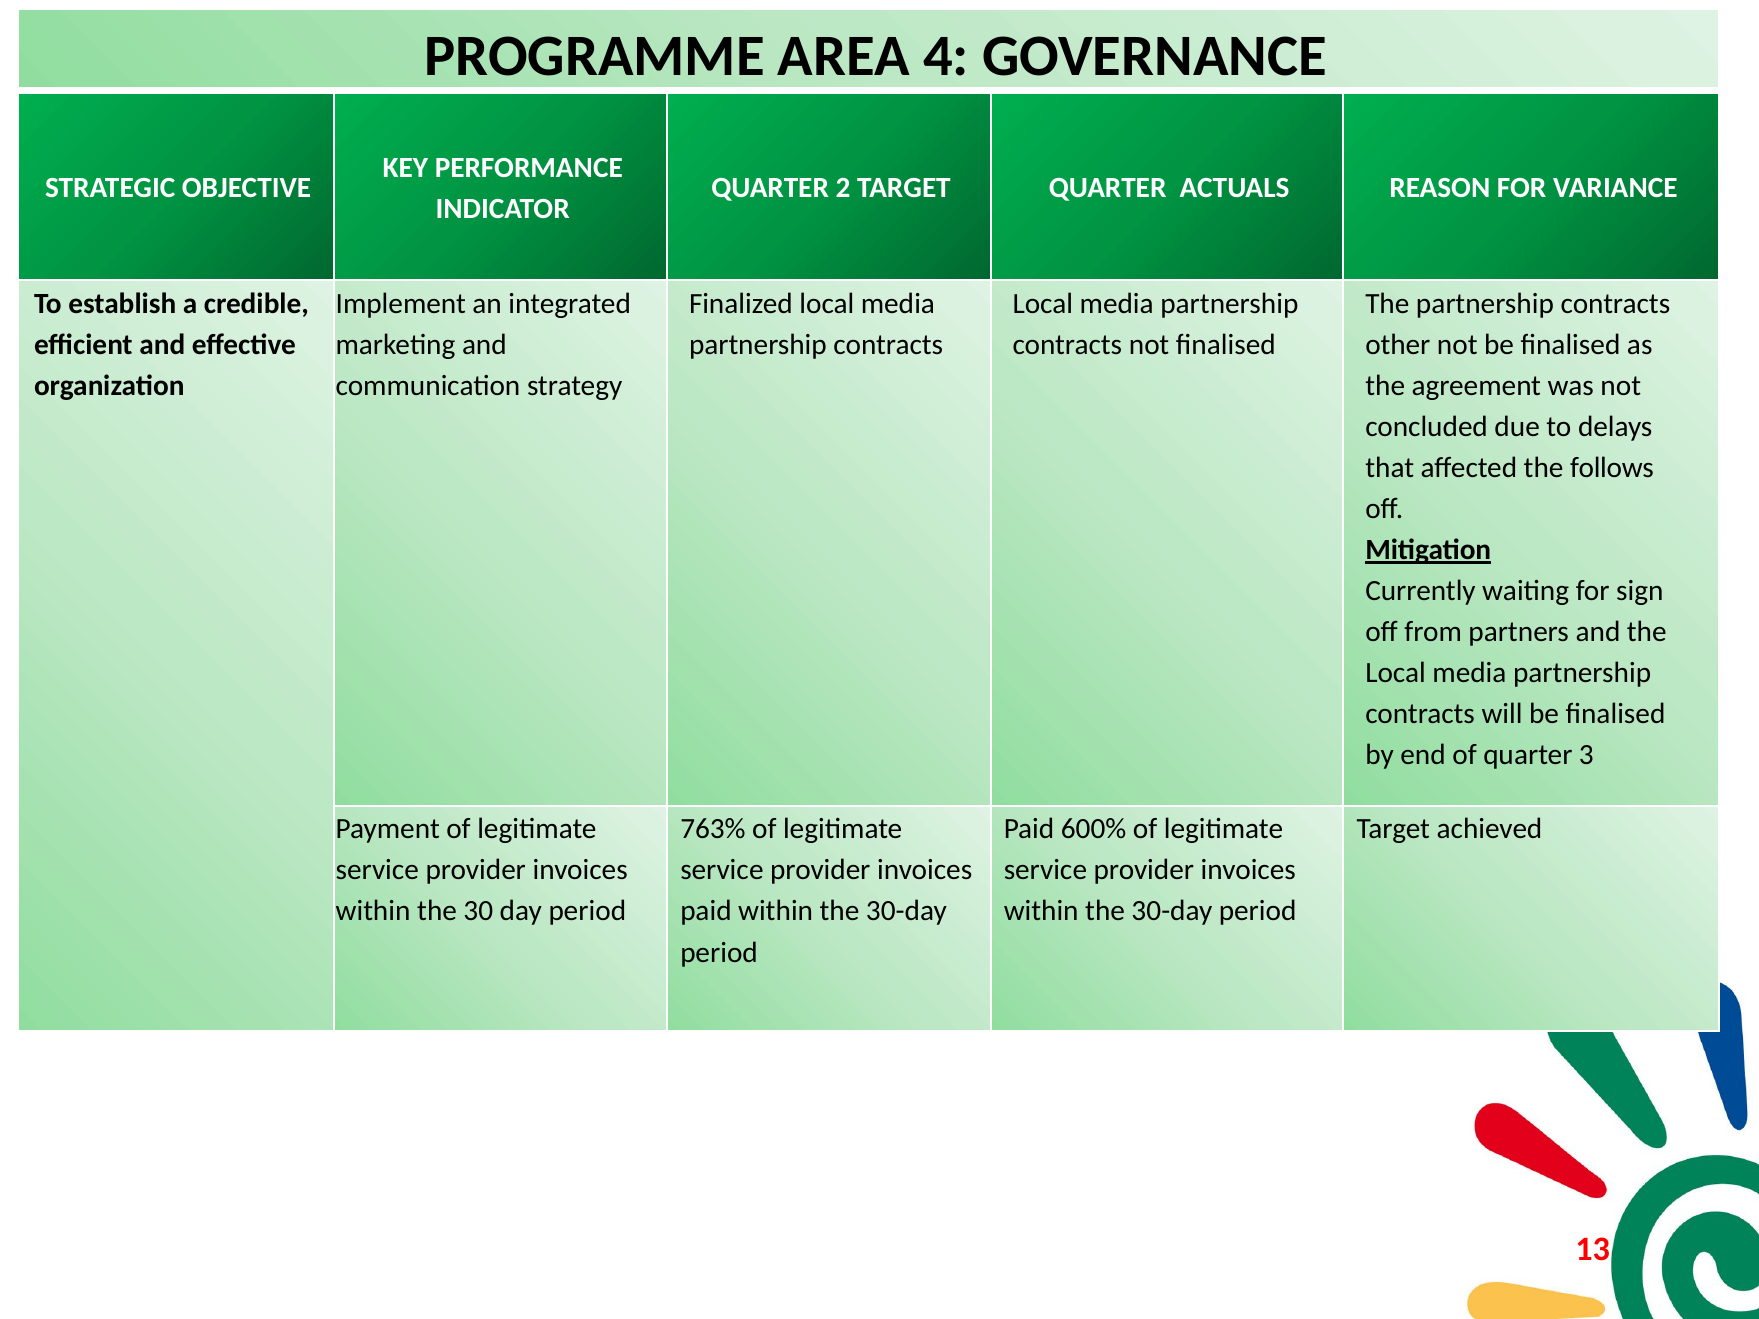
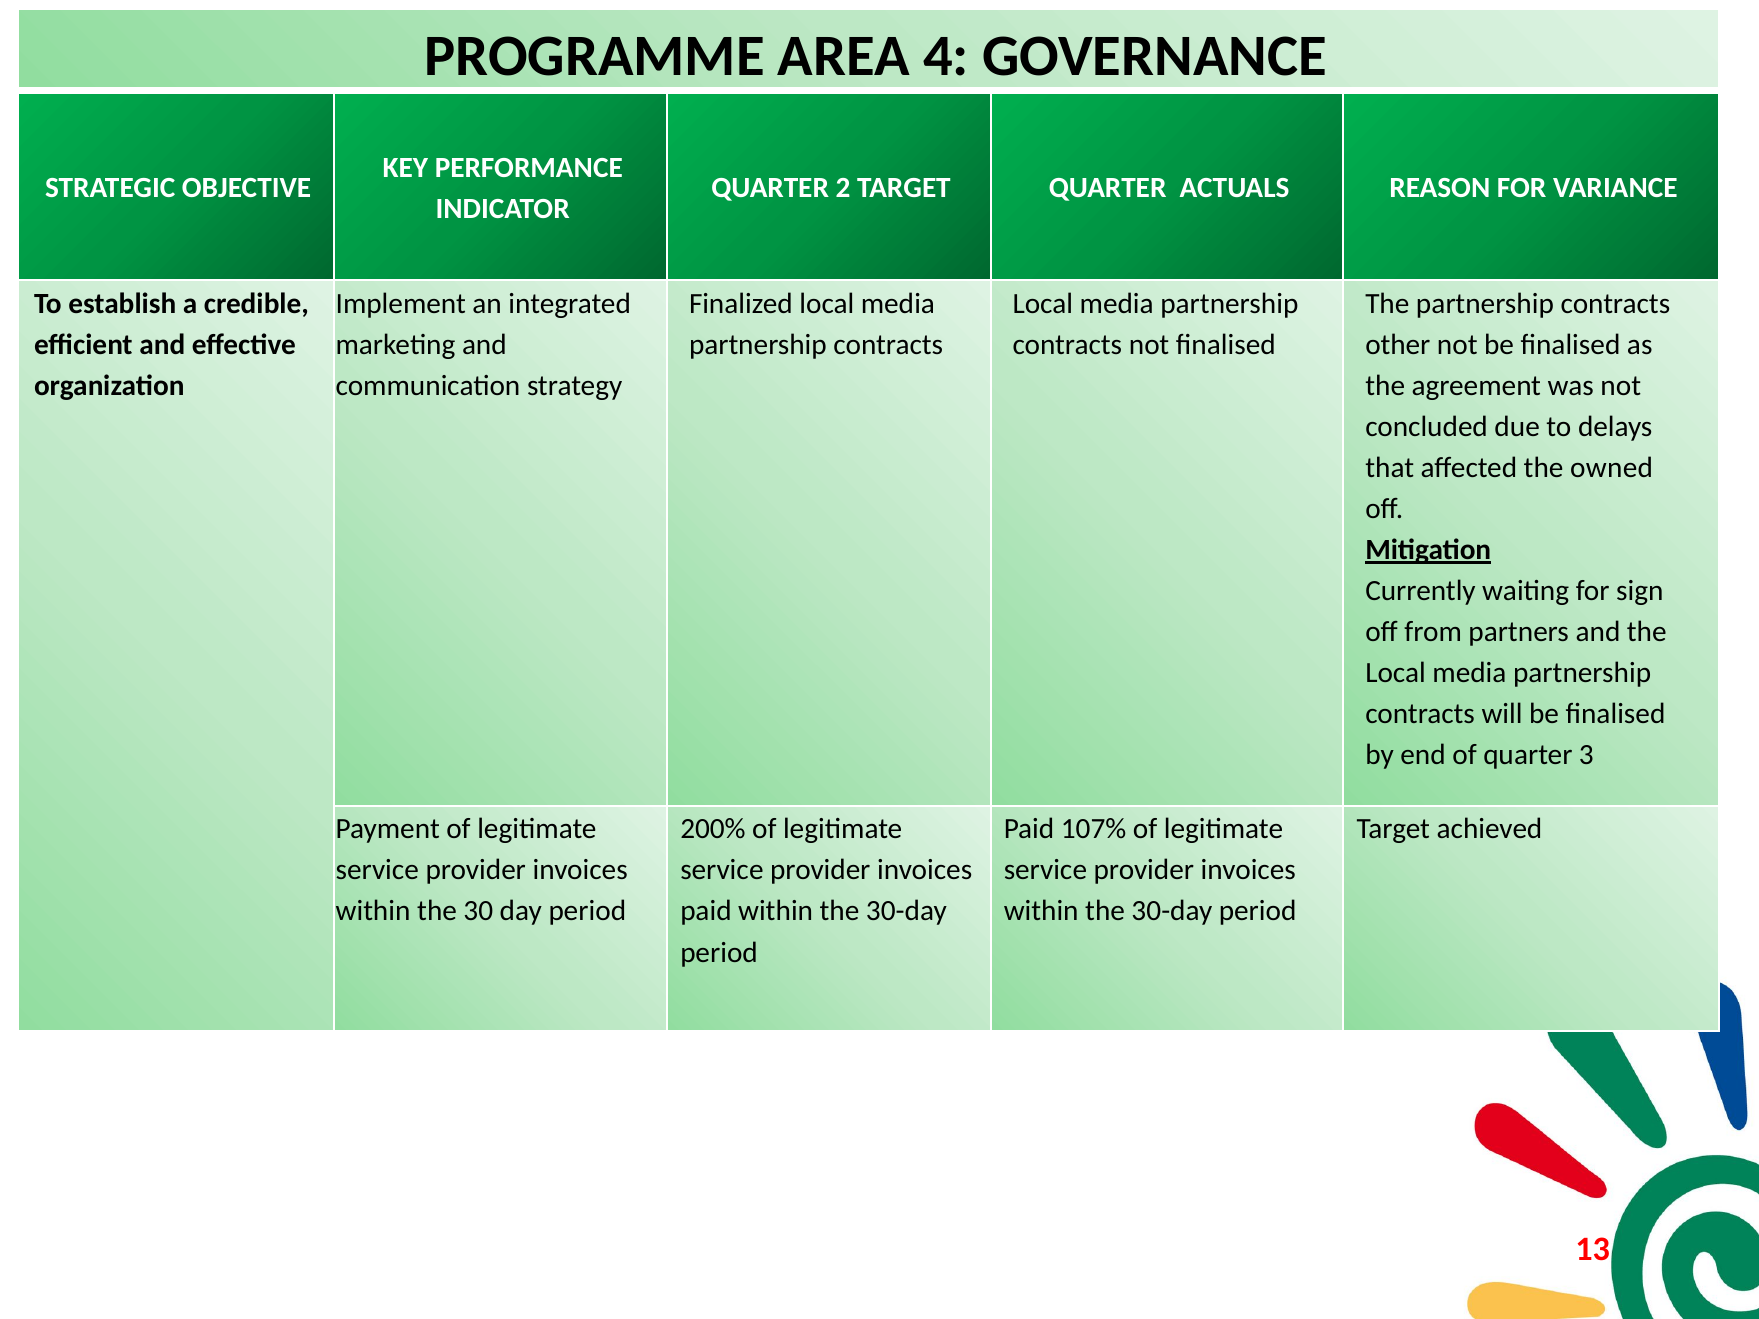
follows: follows -> owned
763%: 763% -> 200%
600%: 600% -> 107%
